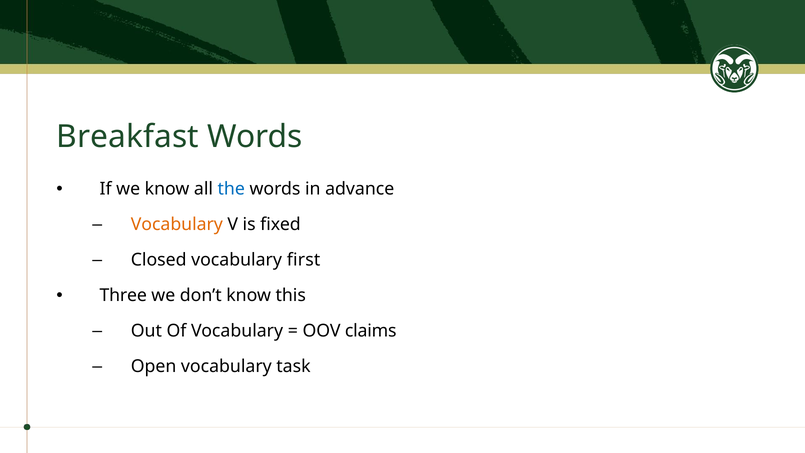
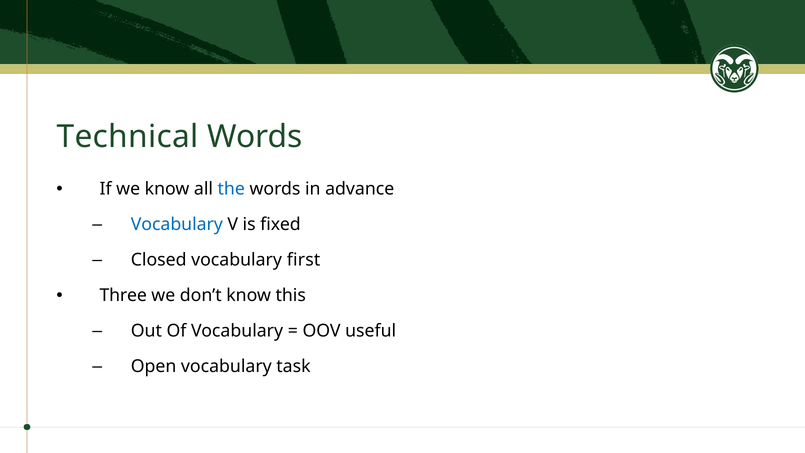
Breakfast: Breakfast -> Technical
Vocabulary at (177, 224) colour: orange -> blue
claims: claims -> useful
